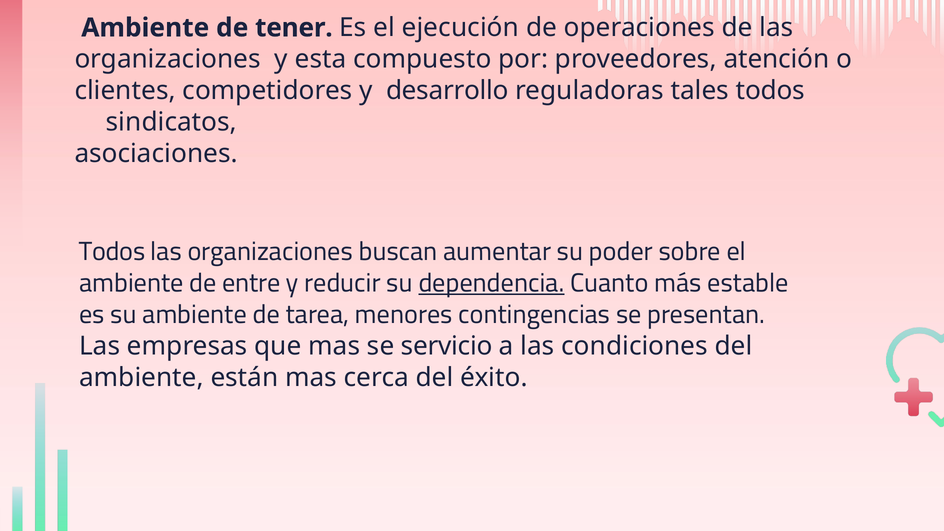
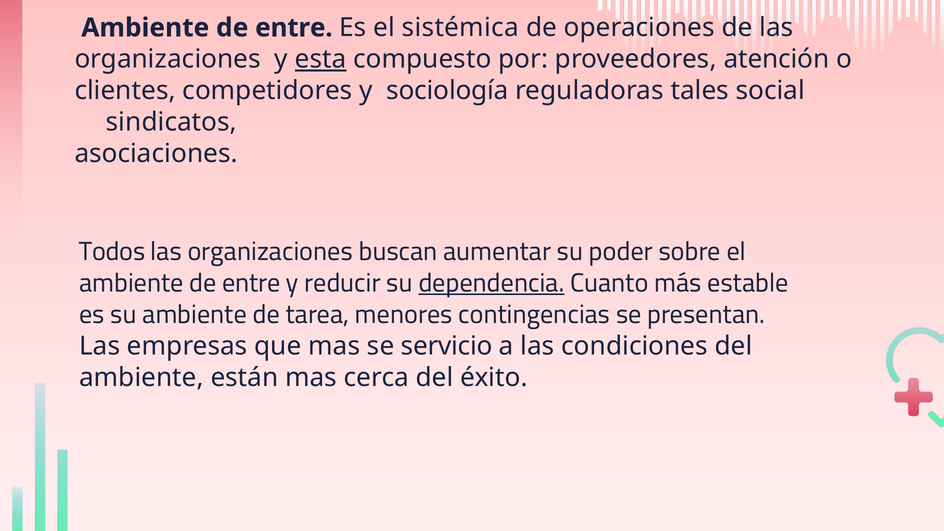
tener at (294, 28): tener -> entre
ejecución: ejecución -> sistémica
esta underline: none -> present
desarrollo: desarrollo -> sociología
tales todos: todos -> social
